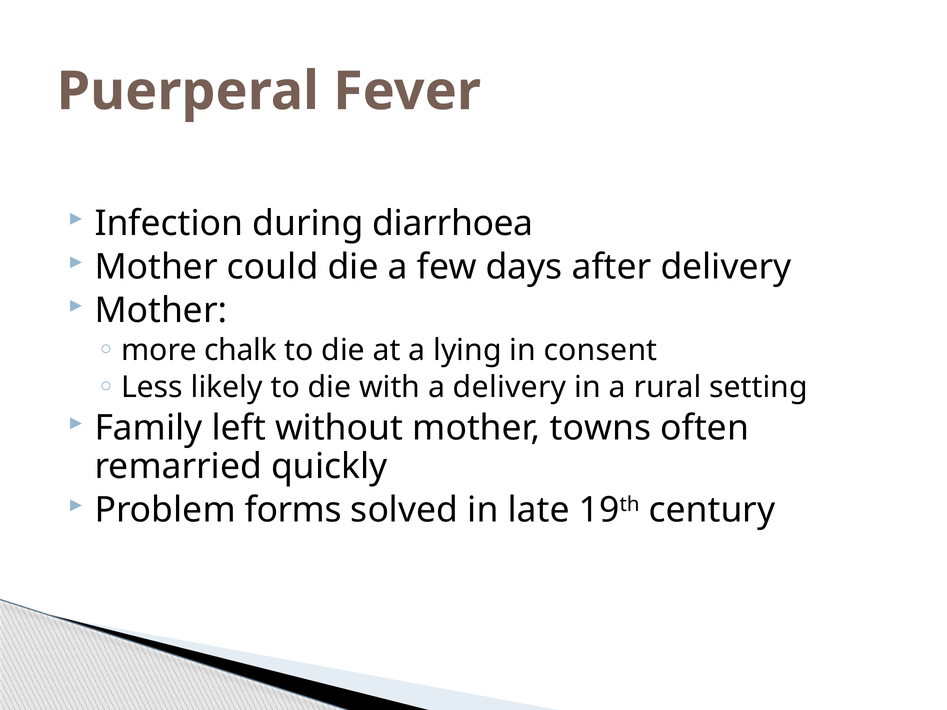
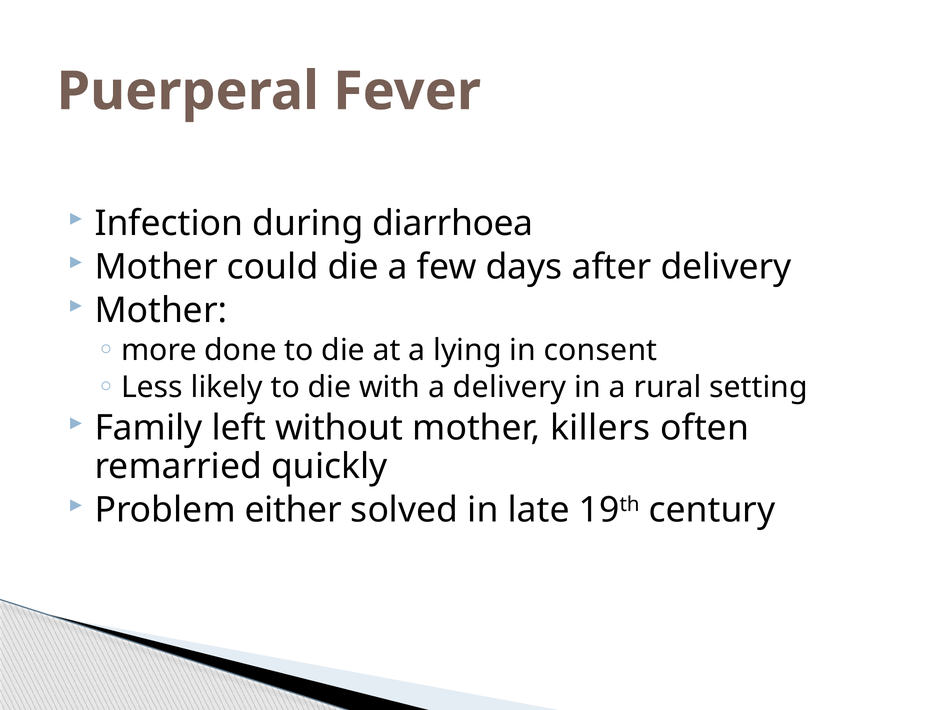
chalk: chalk -> done
towns: towns -> killers
forms: forms -> either
